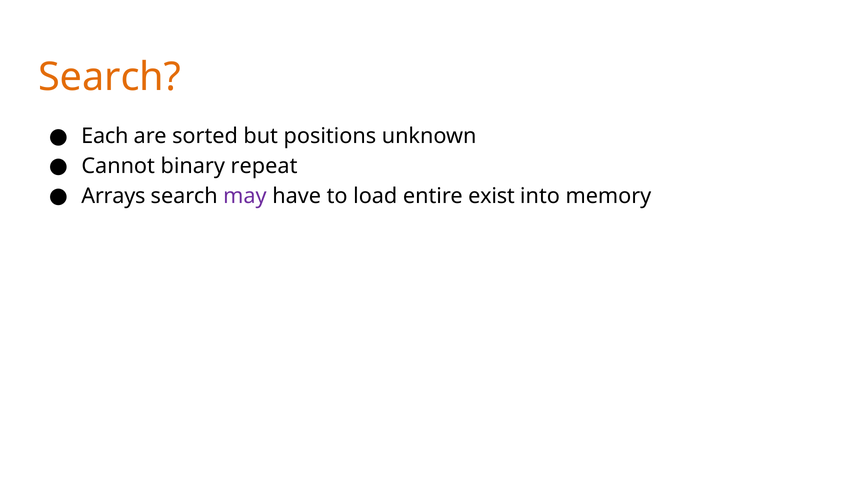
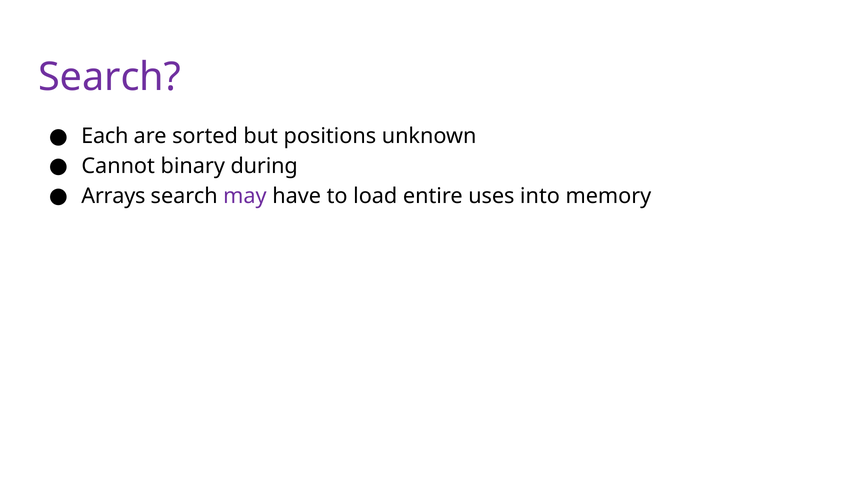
Search at (110, 77) colour: orange -> purple
repeat: repeat -> during
exist: exist -> uses
